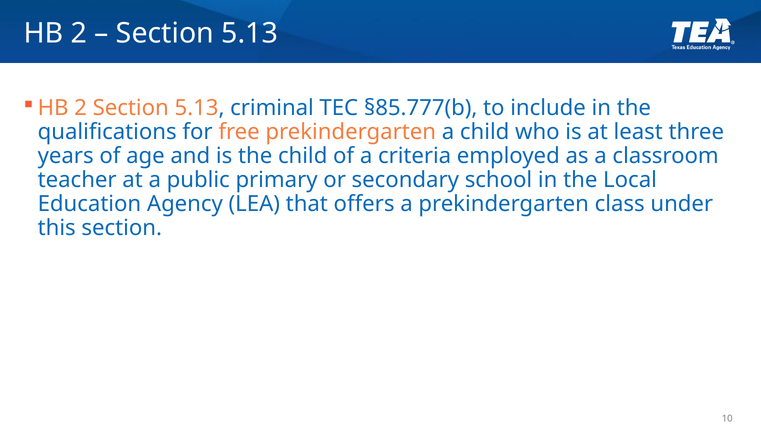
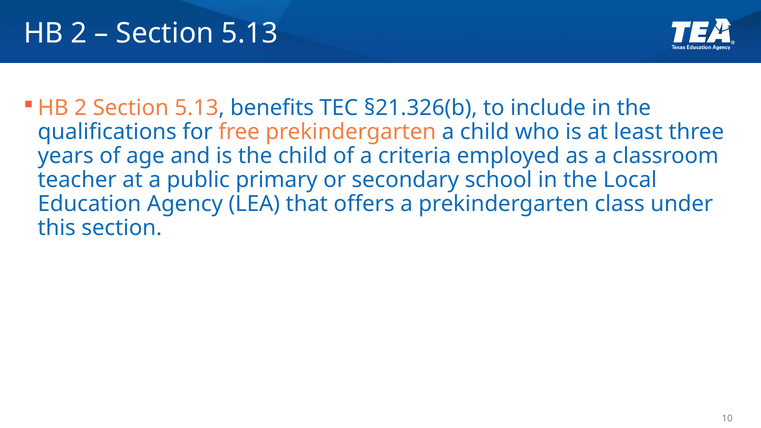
criminal: criminal -> benefits
§85.777(b: §85.777(b -> §21.326(b
